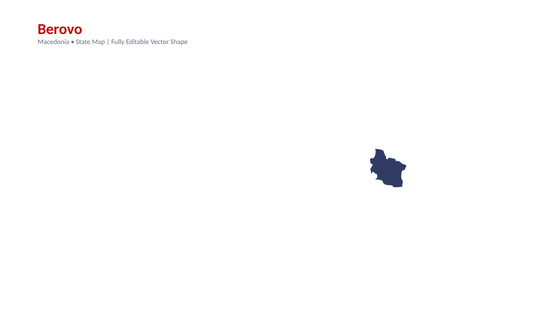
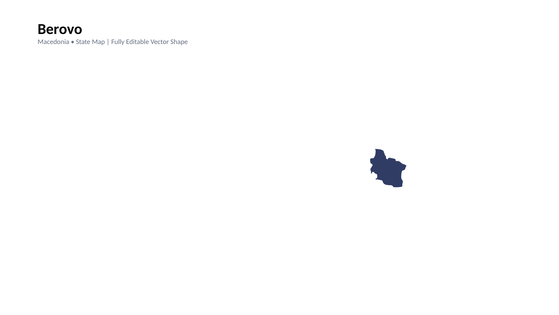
Berovo colour: red -> black
